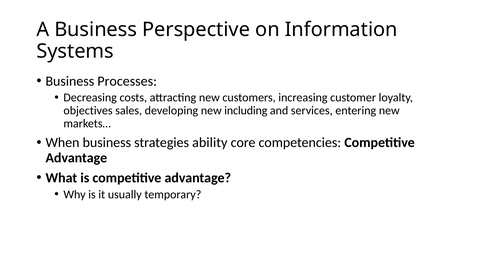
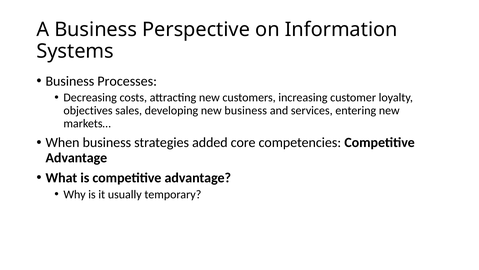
new including: including -> business
ability: ability -> added
